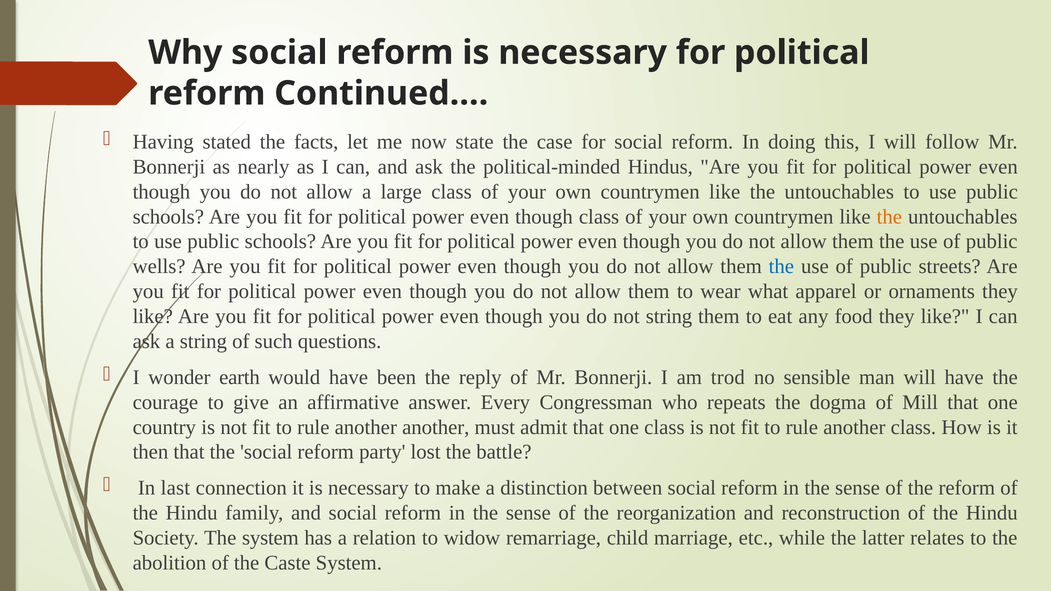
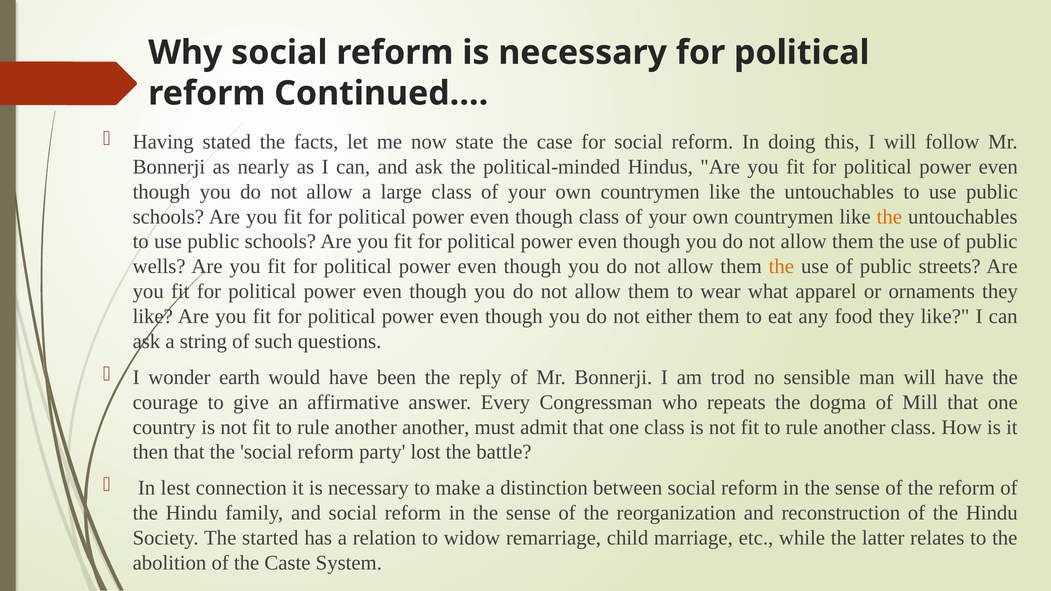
the at (781, 267) colour: blue -> orange
not string: string -> either
last: last -> lest
The system: system -> started
